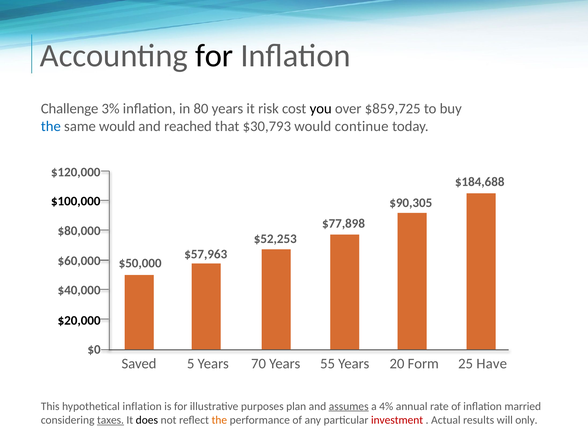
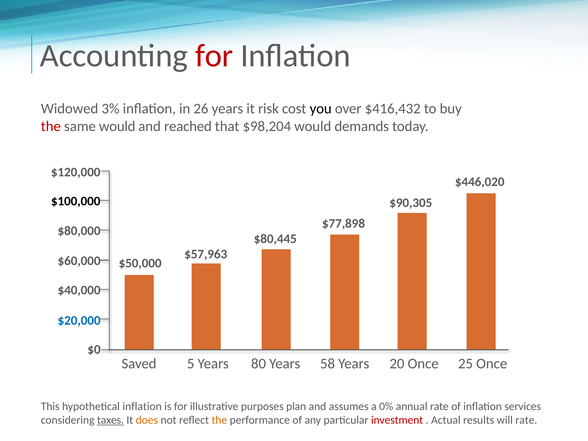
for at (214, 56) colour: black -> red
Challenge: Challenge -> Widowed
80: 80 -> 26
$859,725: $859,725 -> $416,432
the at (51, 126) colour: blue -> red
$30,793: $30,793 -> $98,204
continue: continue -> demands
$184,688: $184,688 -> $446,020
$52,253: $52,253 -> $80,445
$20,000 colour: black -> blue
70: 70 -> 80
55: 55 -> 58
20 Form: Form -> Once
25 Have: Have -> Once
assumes underline: present -> none
4%: 4% -> 0%
married: married -> services
does colour: black -> orange
will only: only -> rate
